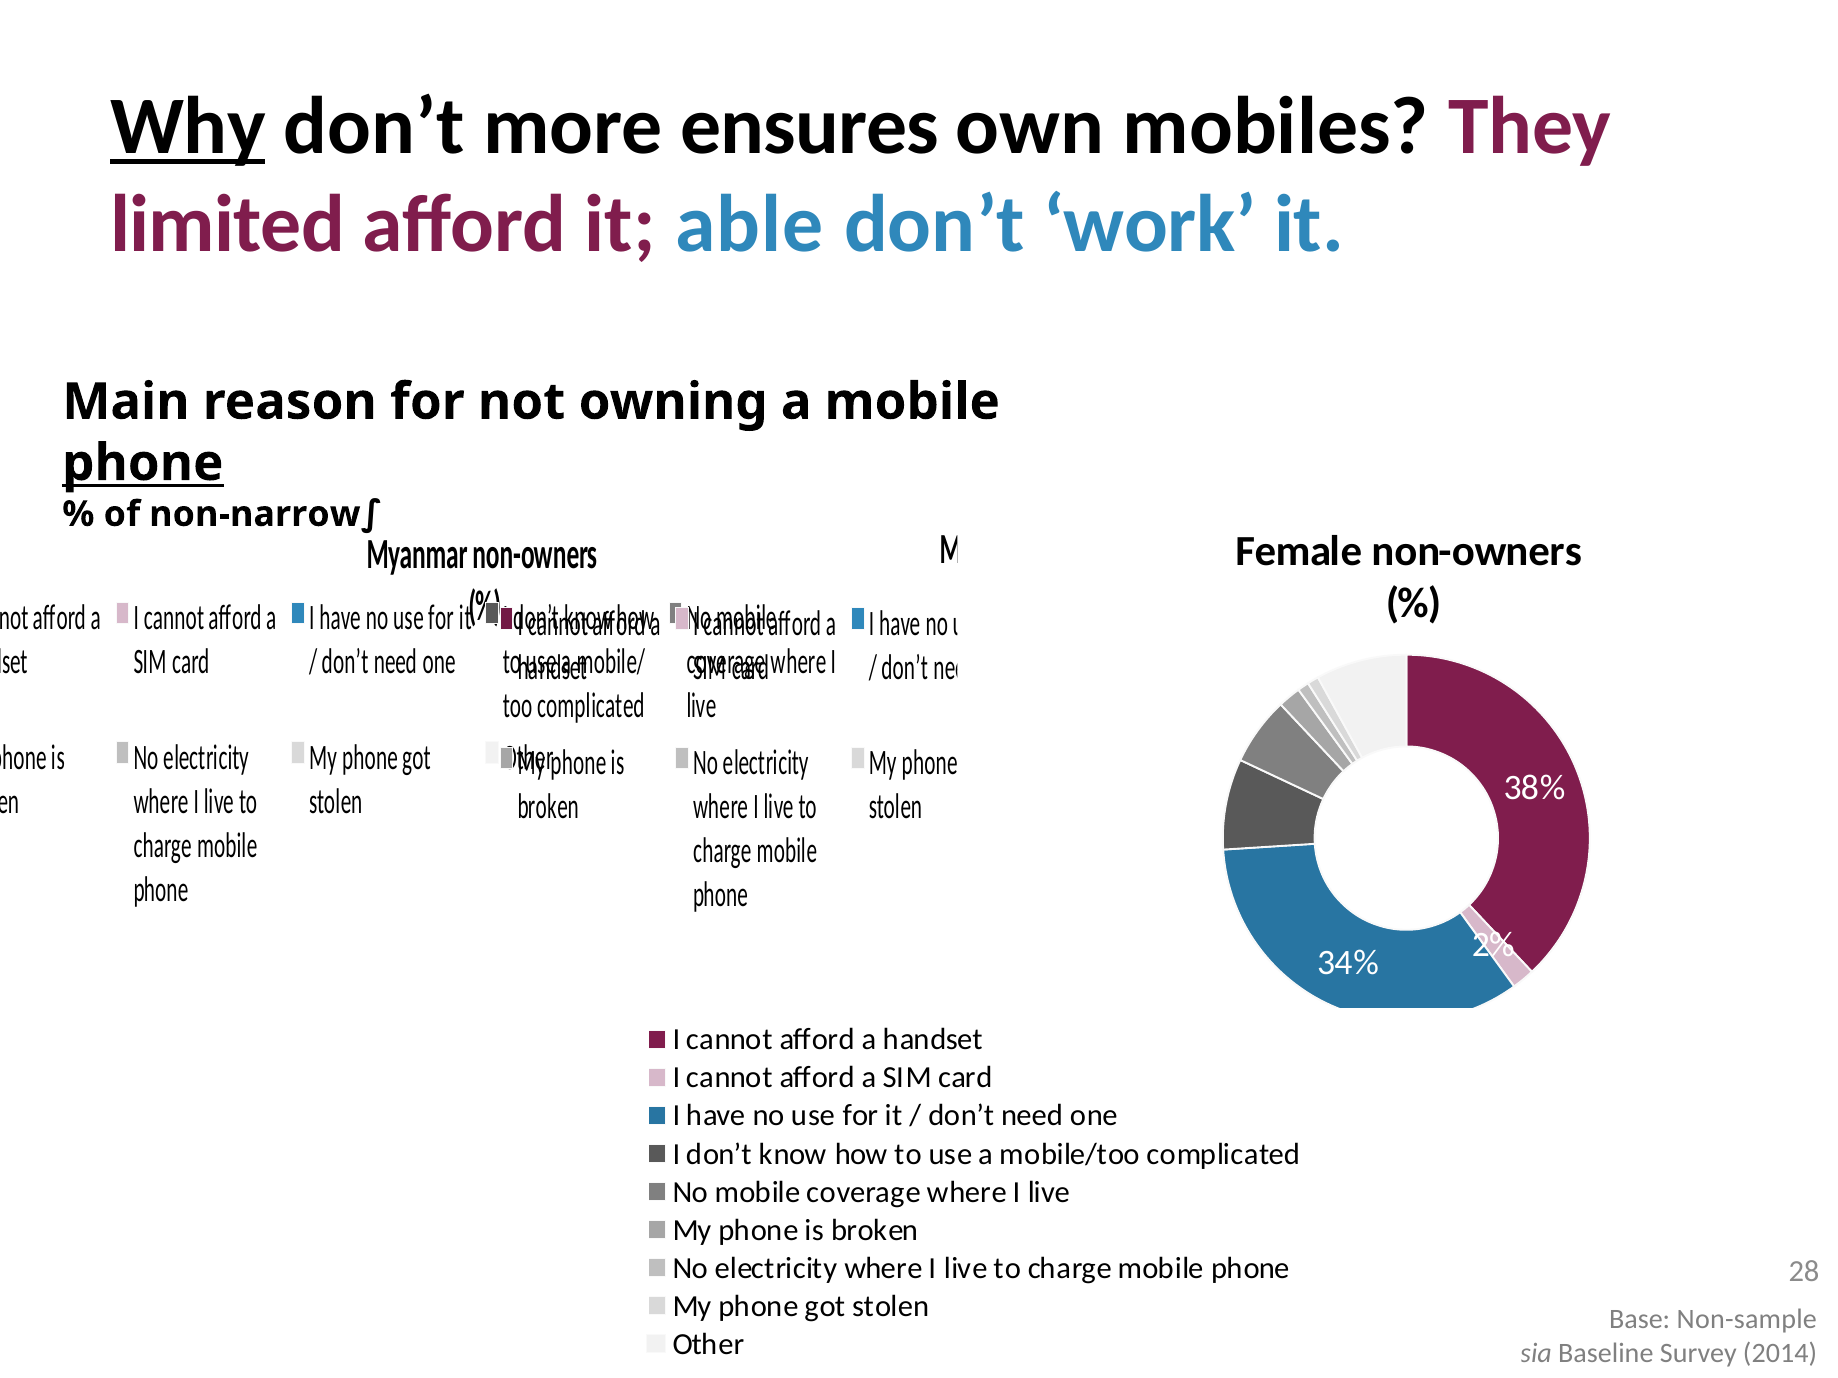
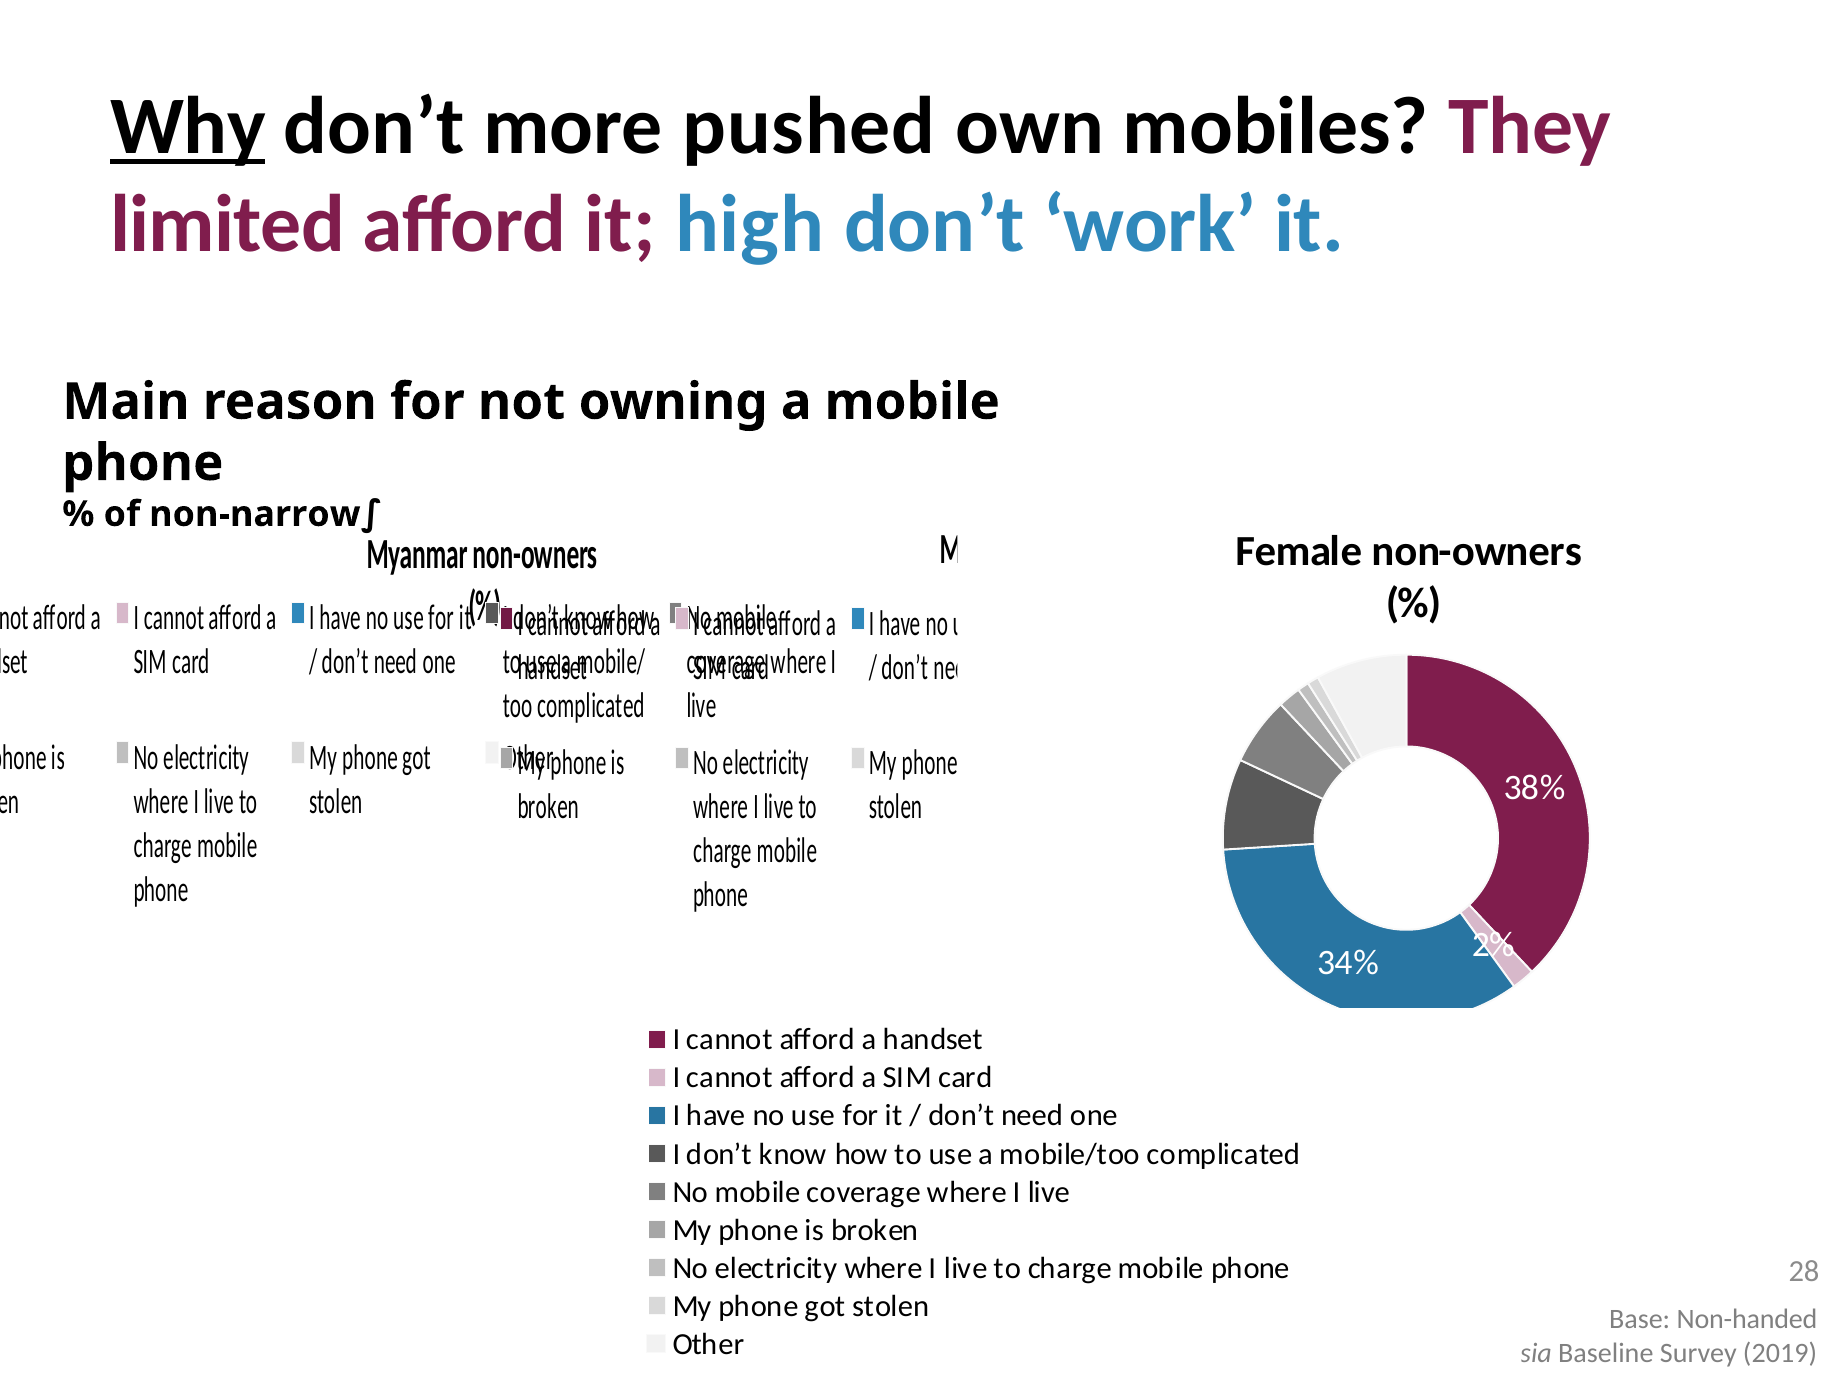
ensures: ensures -> pushed
able: able -> high
phone at (143, 463) underline: present -> none
Non-sample: Non-sample -> Non-handed
2014: 2014 -> 2019
